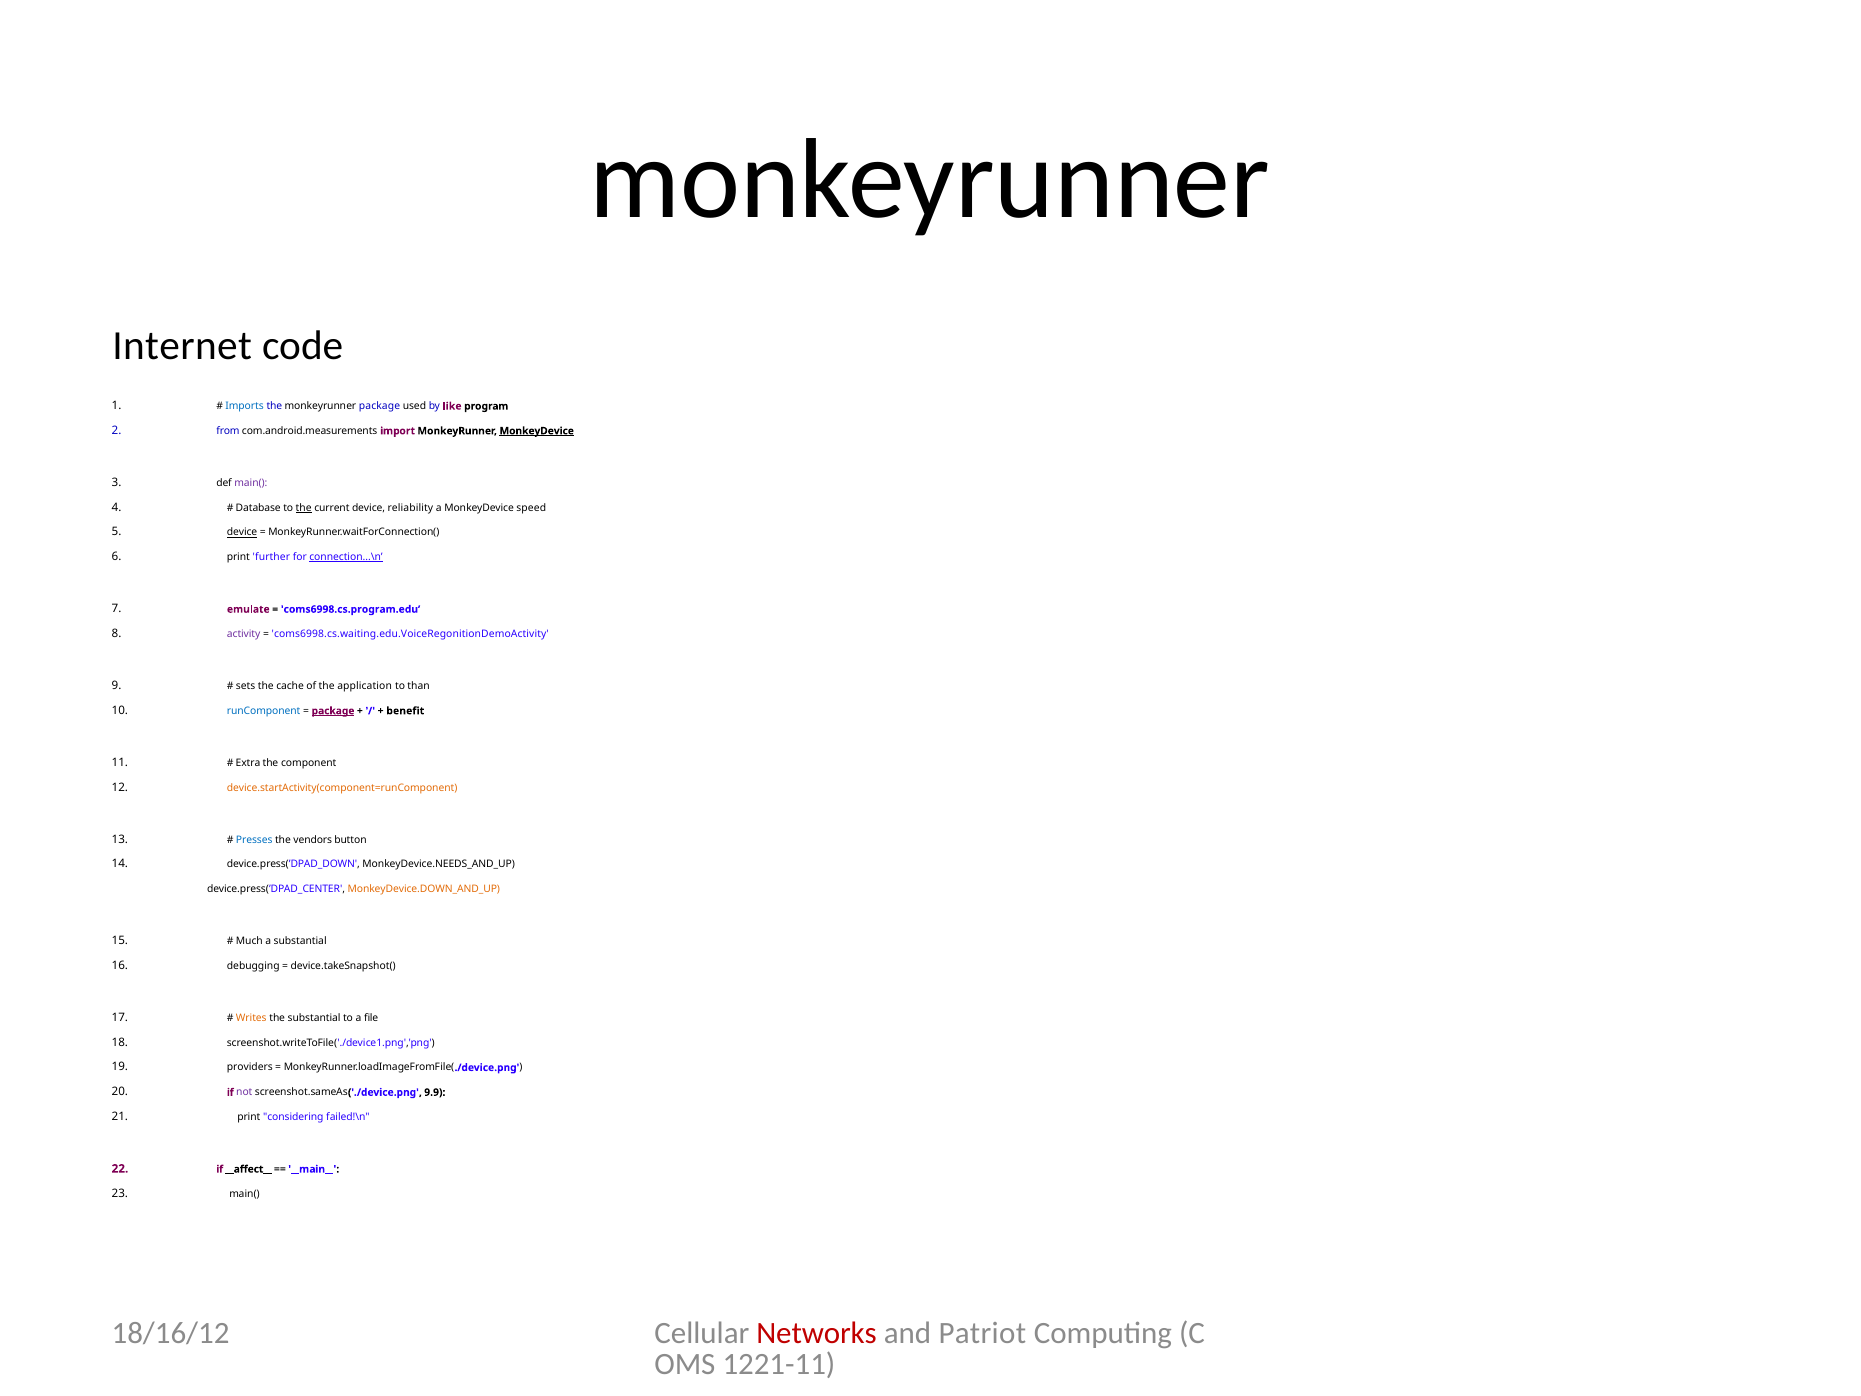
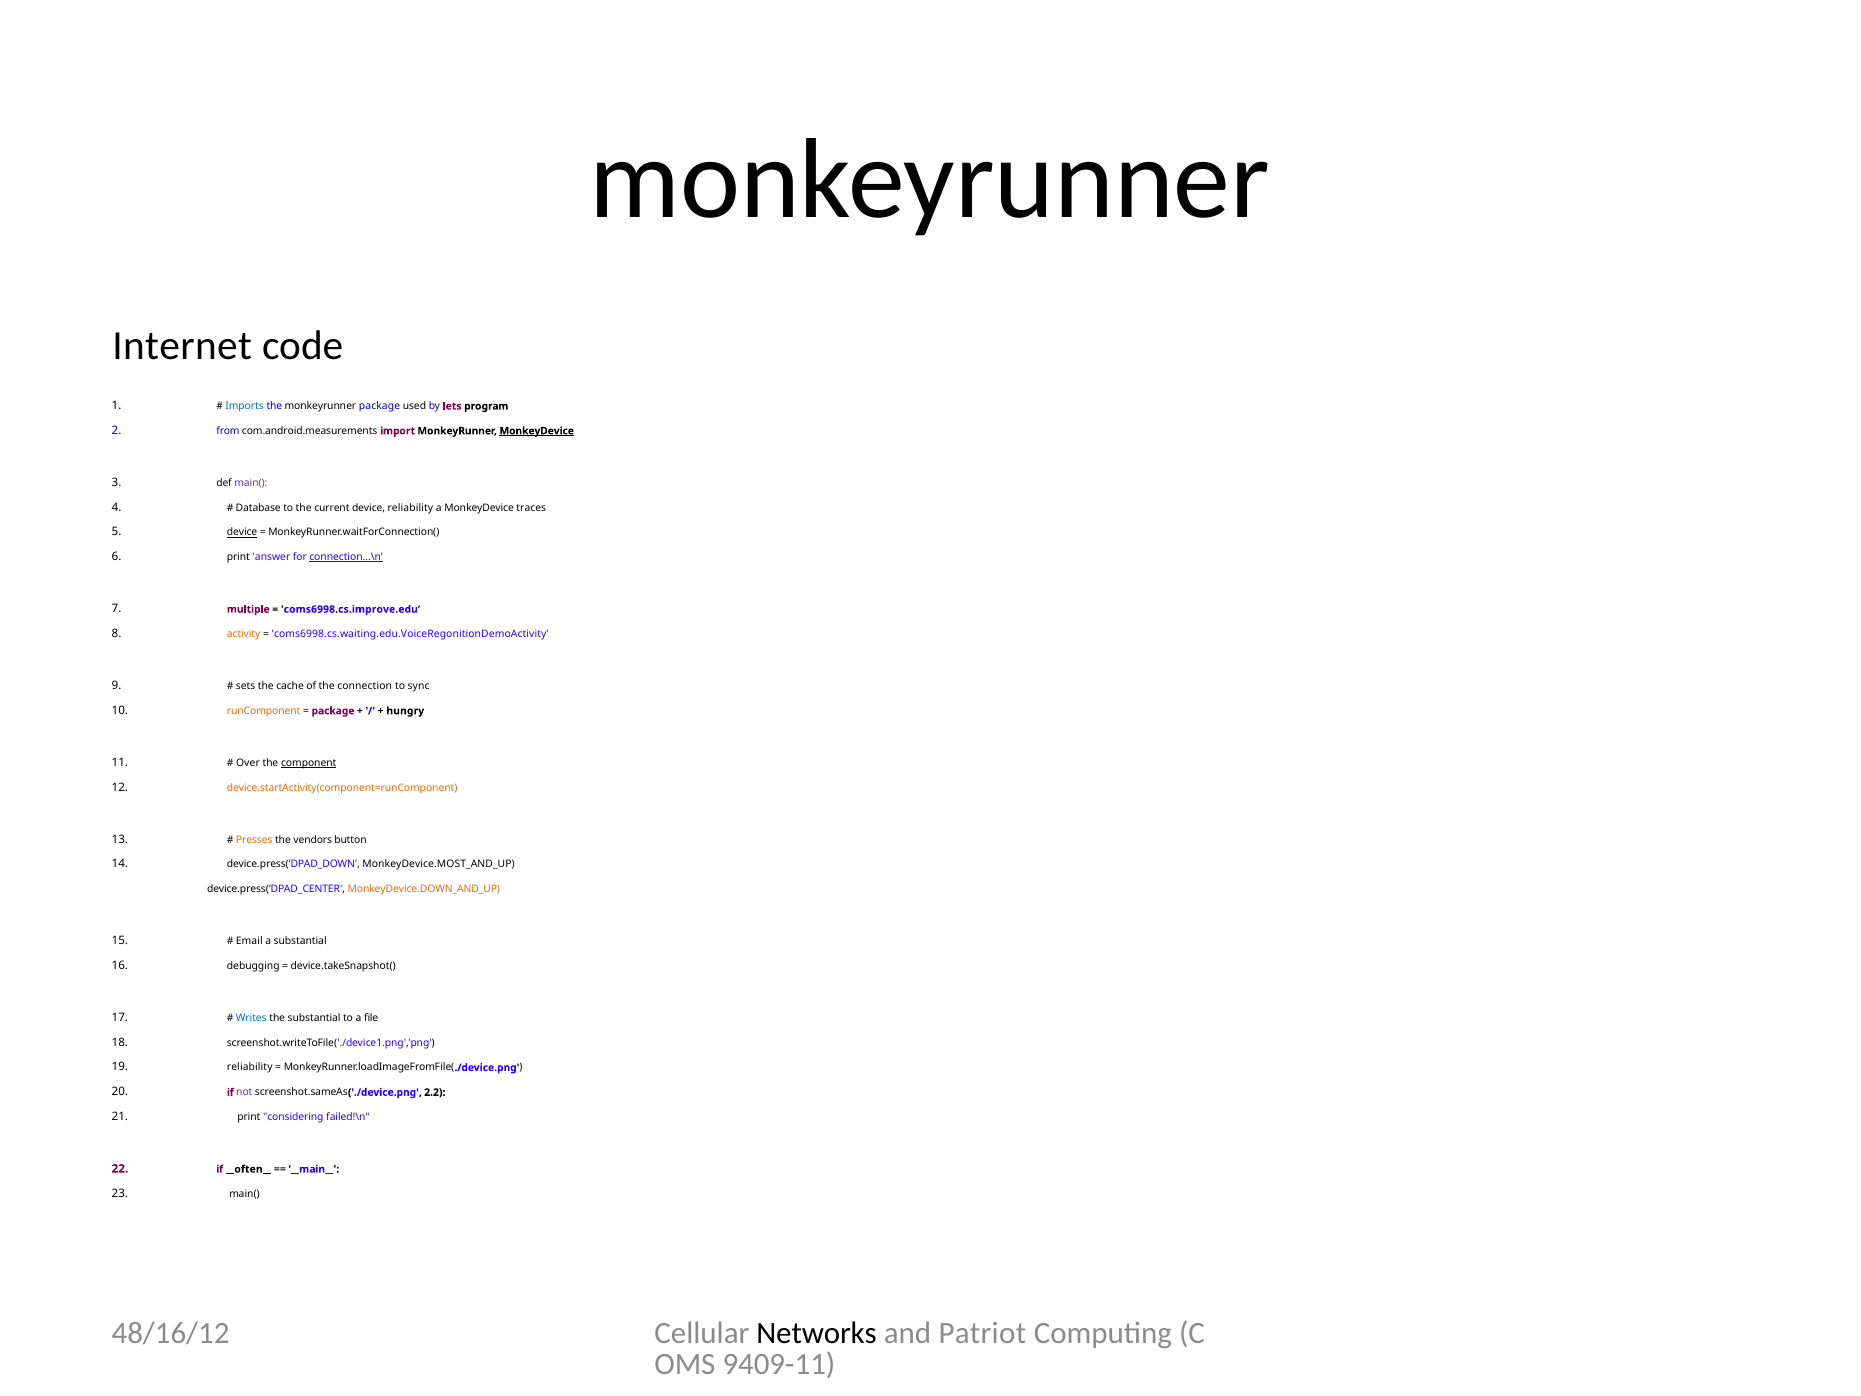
like: like -> lets
the at (304, 508) underline: present -> none
speed: speed -> traces
further: further -> answer
emulate: emulate -> multiple
coms6998.cs.program.edu: coms6998.cs.program.edu -> coms6998.cs.improve.edu
activity colour: purple -> orange
application: application -> connection
than: than -> sync
runComponent colour: blue -> orange
package at (333, 711) underline: present -> none
benefit: benefit -> hungry
Extra: Extra -> Over
component underline: none -> present
Presses colour: blue -> orange
MonkeyDevice.NEEDS_AND_UP: MonkeyDevice.NEEDS_AND_UP -> MonkeyDevice.MOST_AND_UP
Much: Much -> Email
Writes colour: orange -> blue
providers at (250, 1067): providers -> reliability
9.9: 9.9 -> 2.2
__affect__: __affect__ -> __often__
Networks colour: red -> black
18/16/12: 18/16/12 -> 48/16/12
1221-11: 1221-11 -> 9409-11
